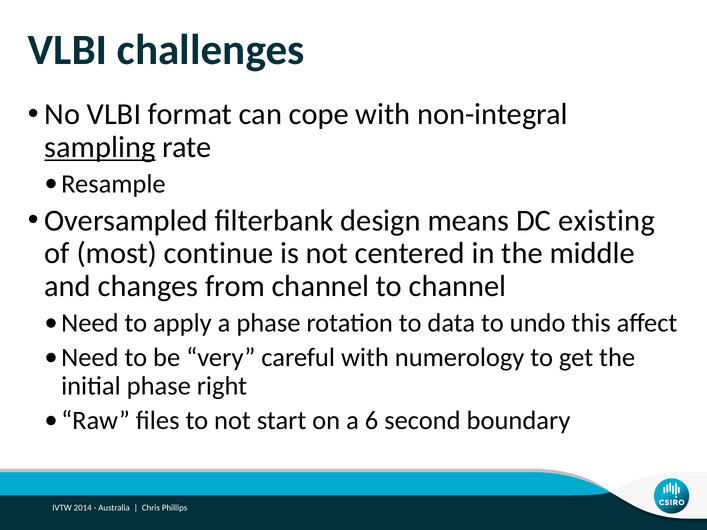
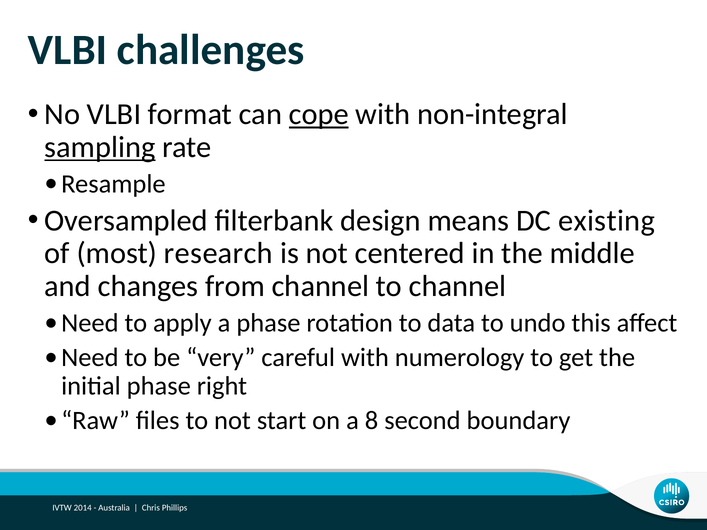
cope underline: none -> present
continue: continue -> research
6: 6 -> 8
